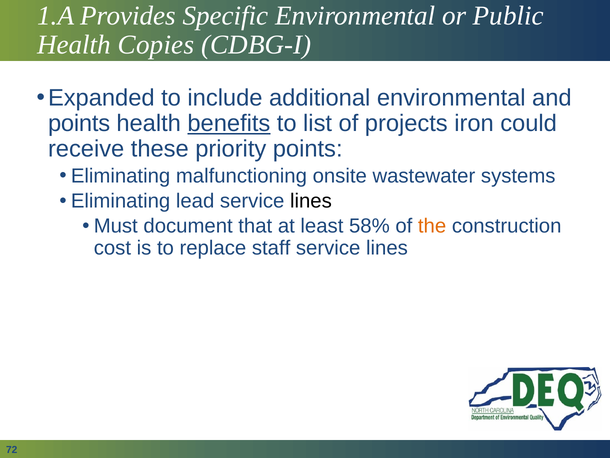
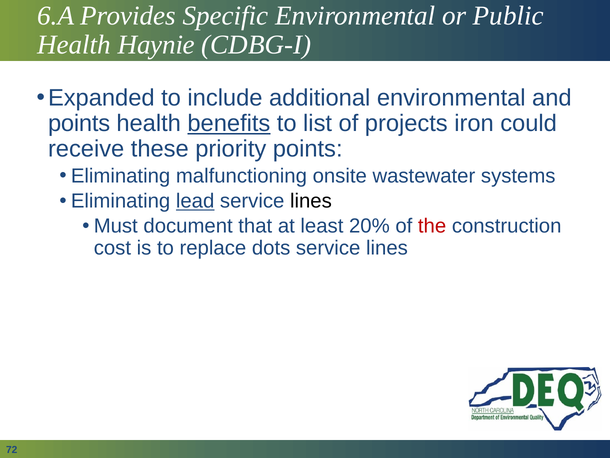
1.A: 1.A -> 6.A
Copies: Copies -> Haynie
lead underline: none -> present
58%: 58% -> 20%
the colour: orange -> red
staff: staff -> dots
